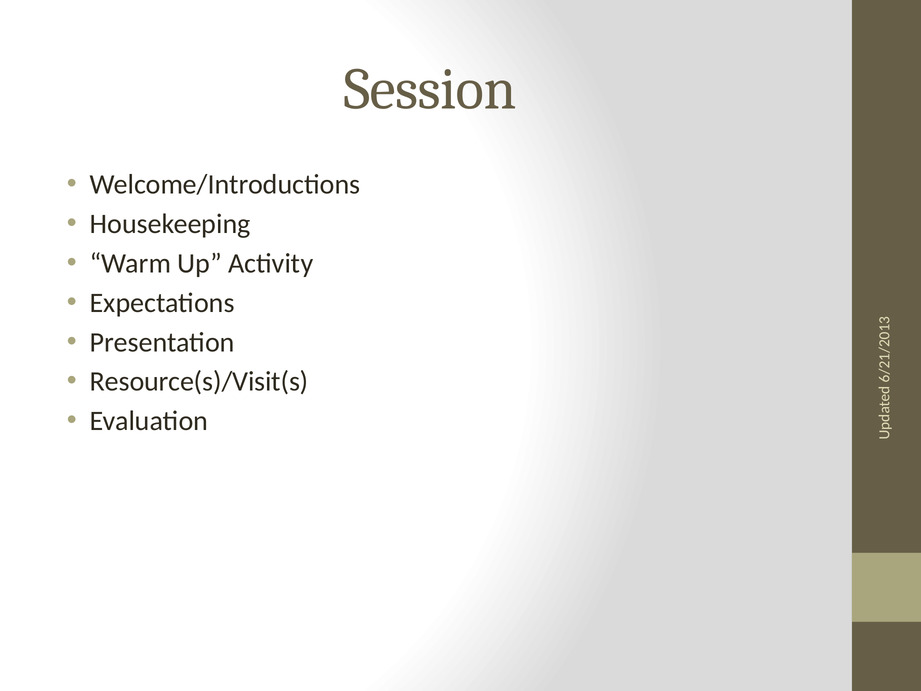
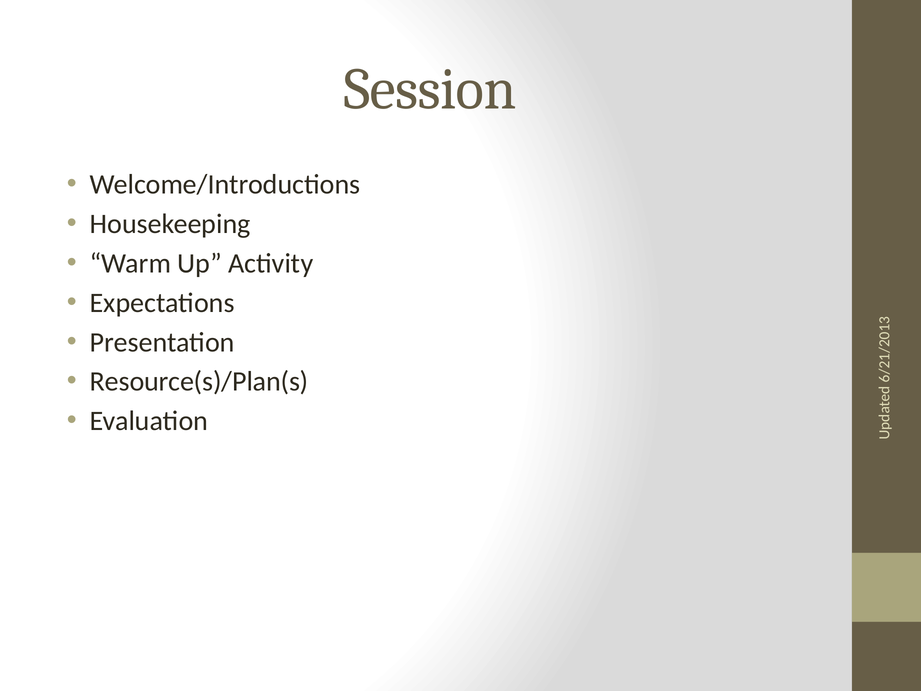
Resource(s)/Visit(s: Resource(s)/Visit(s -> Resource(s)/Plan(s
